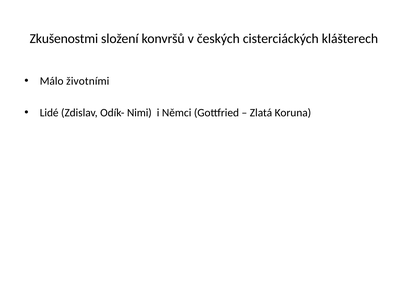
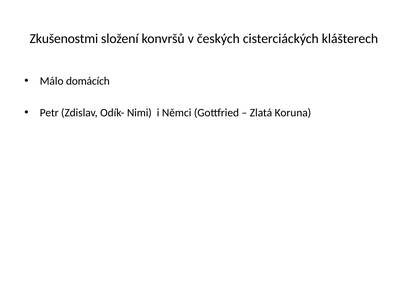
životními: životními -> domácích
Lidé: Lidé -> Petr
